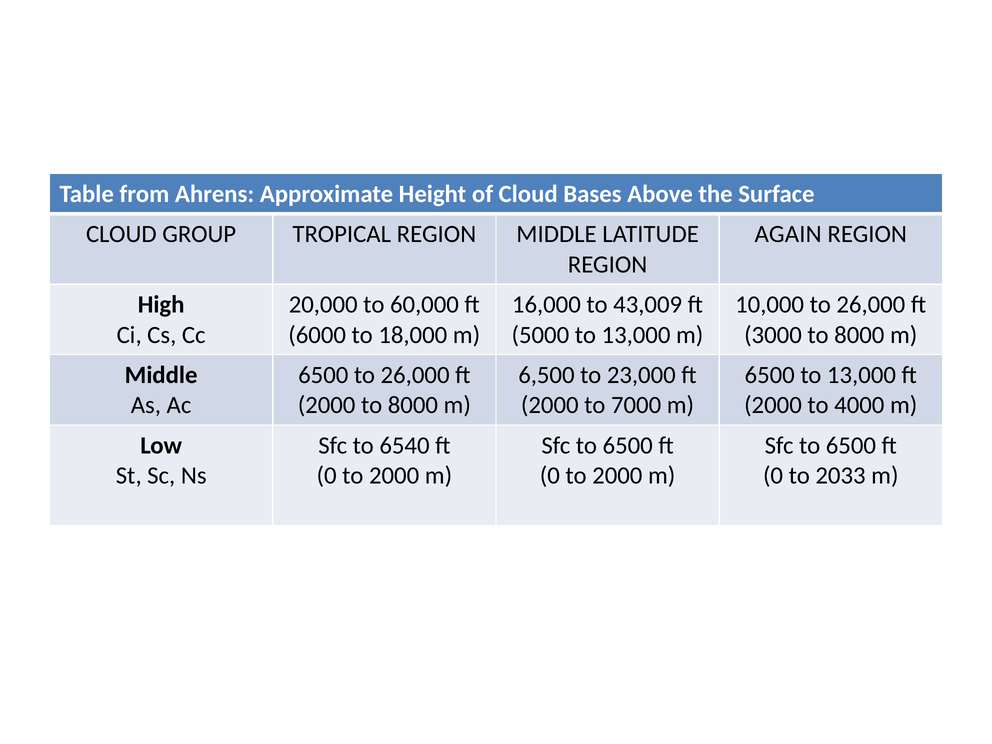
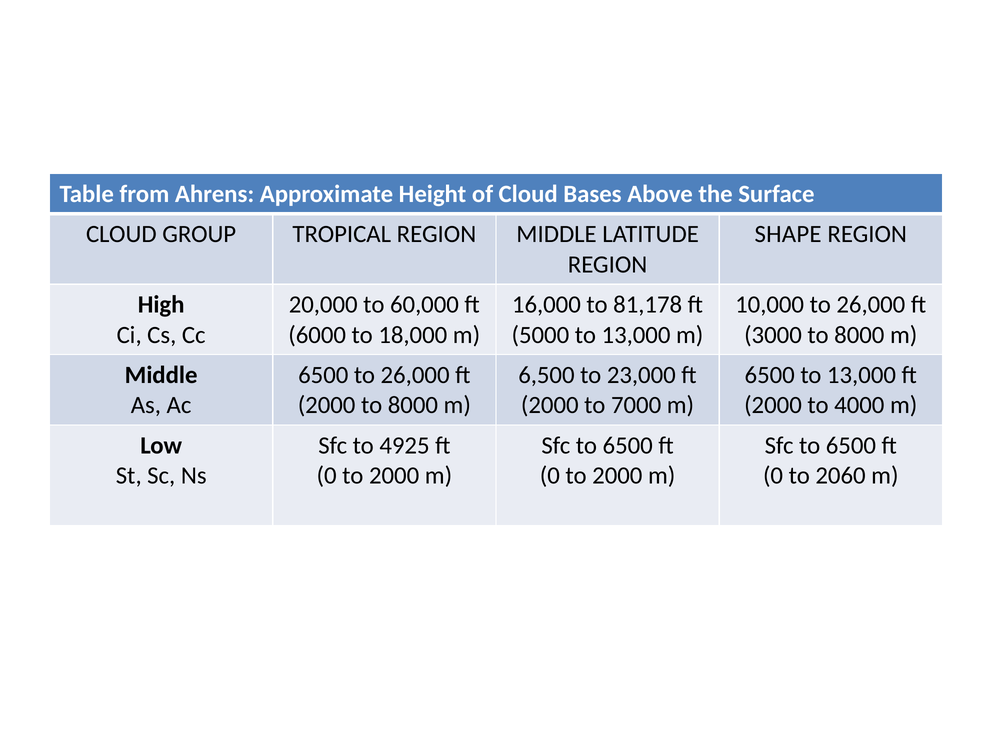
AGAIN: AGAIN -> SHAPE
43,009: 43,009 -> 81,178
6540: 6540 -> 4925
2033: 2033 -> 2060
